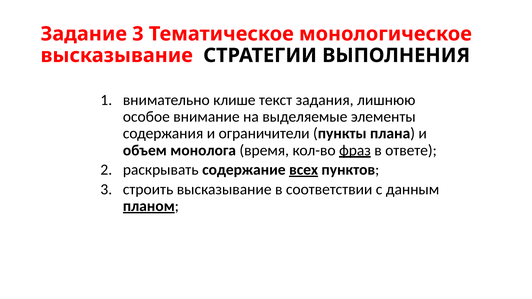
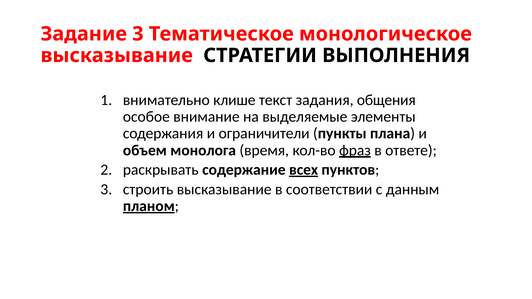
лишнюю: лишнюю -> общения
